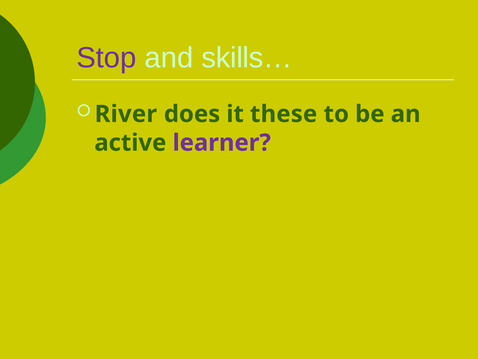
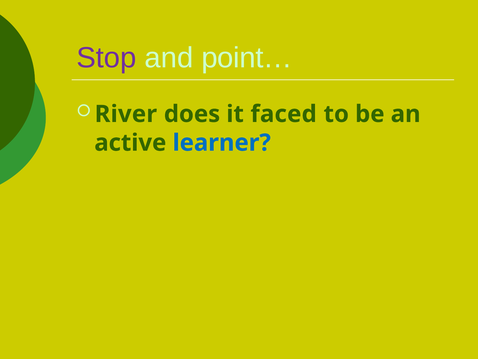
skills…: skills… -> point…
these: these -> faced
learner colour: purple -> blue
